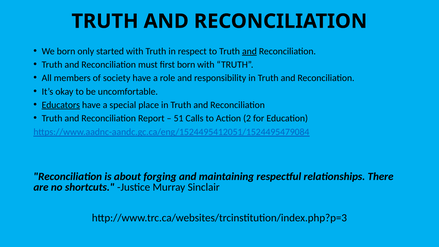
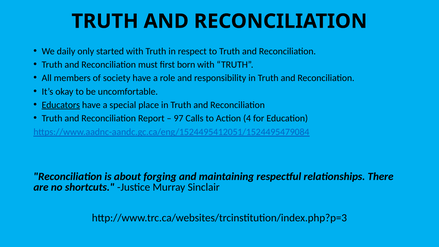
We born: born -> daily
and at (249, 51) underline: present -> none
51: 51 -> 97
2: 2 -> 4
